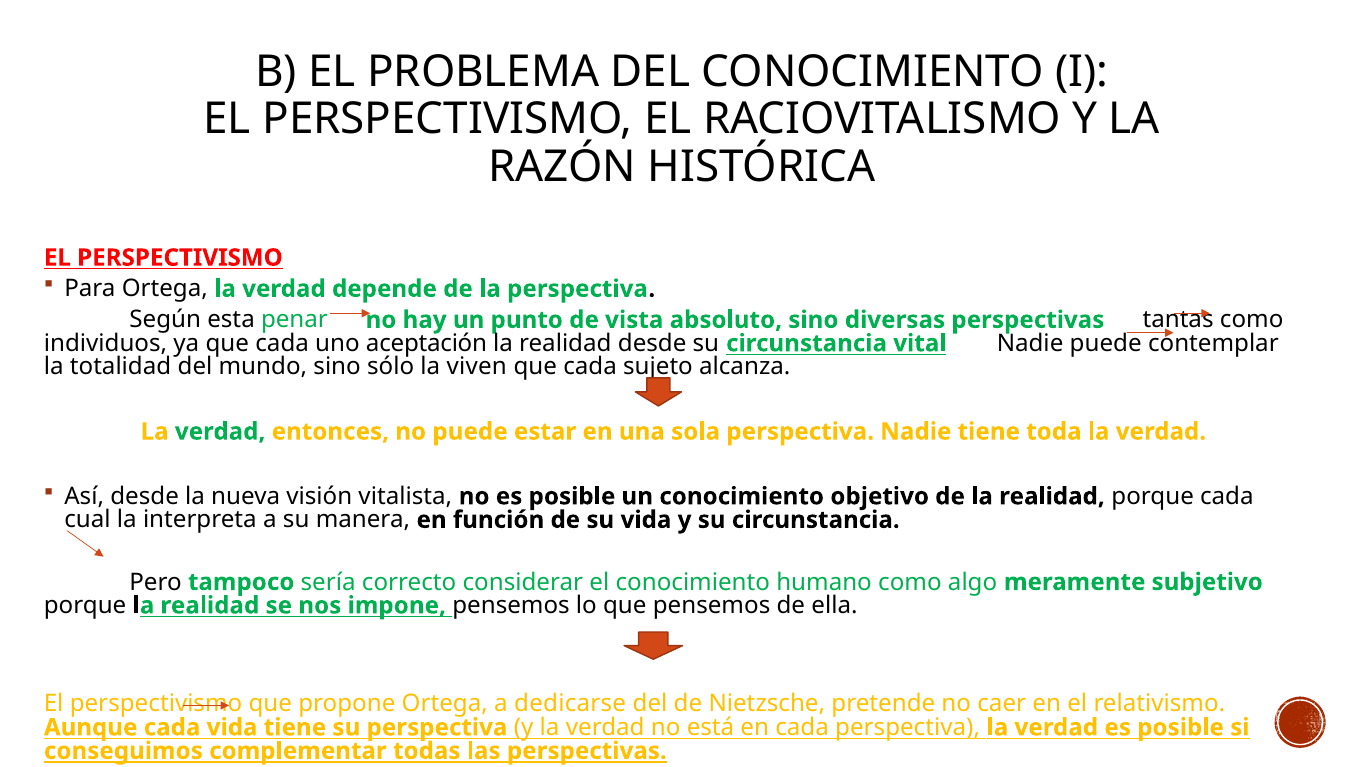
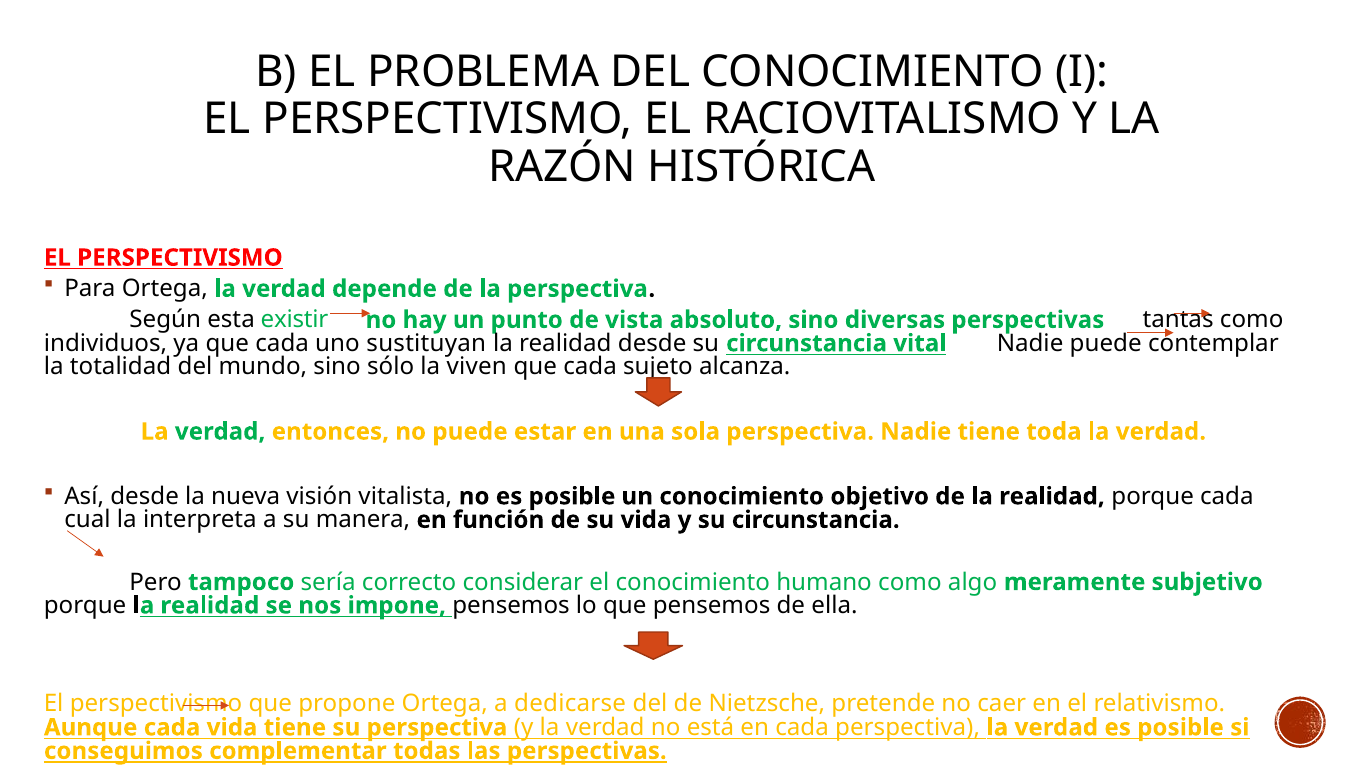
penar: penar -> existir
aceptación: aceptación -> sustituyan
